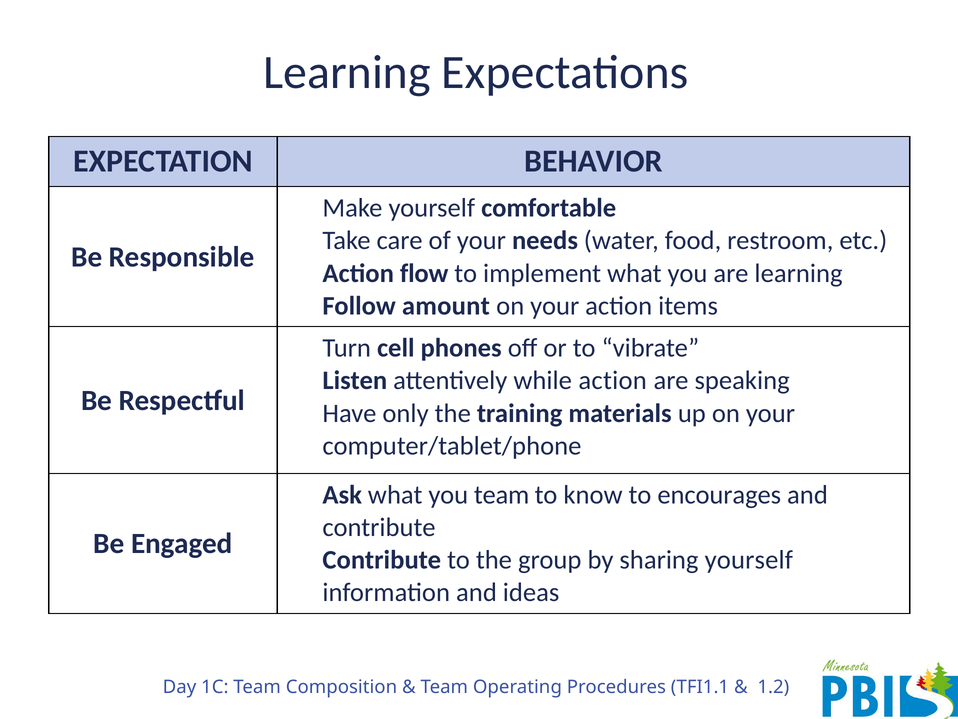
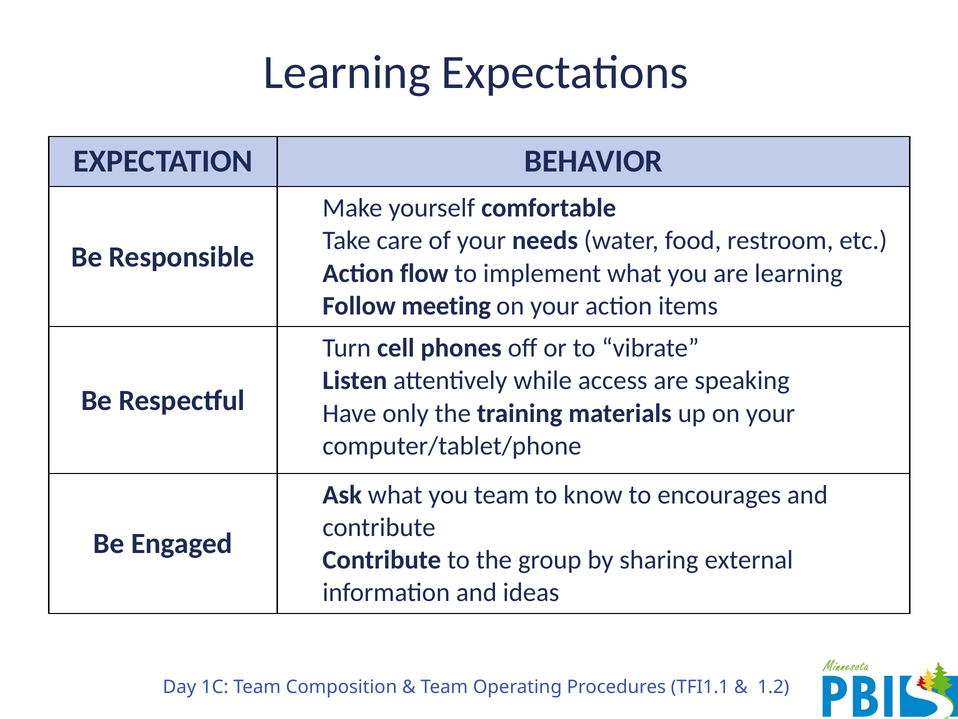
amount: amount -> meeting
while action: action -> access
sharing yourself: yourself -> external
